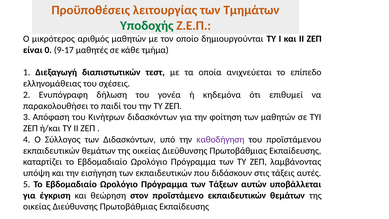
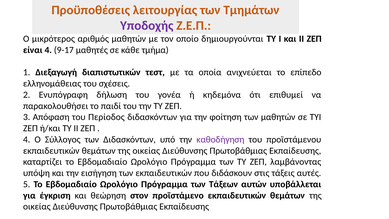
Υποδοχής colour: green -> purple
είναι 0: 0 -> 4
Κινήτρων: Κινήτρων -> Περίοδος
